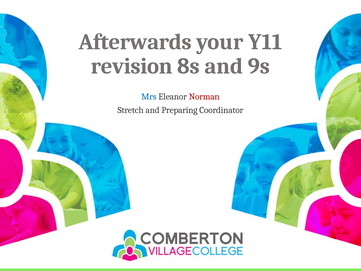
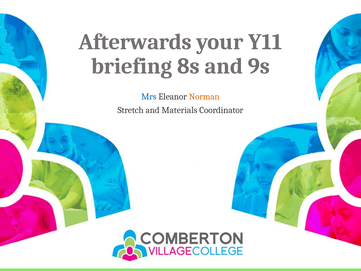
revision: revision -> briefing
Norman colour: red -> orange
Preparing: Preparing -> Materials
